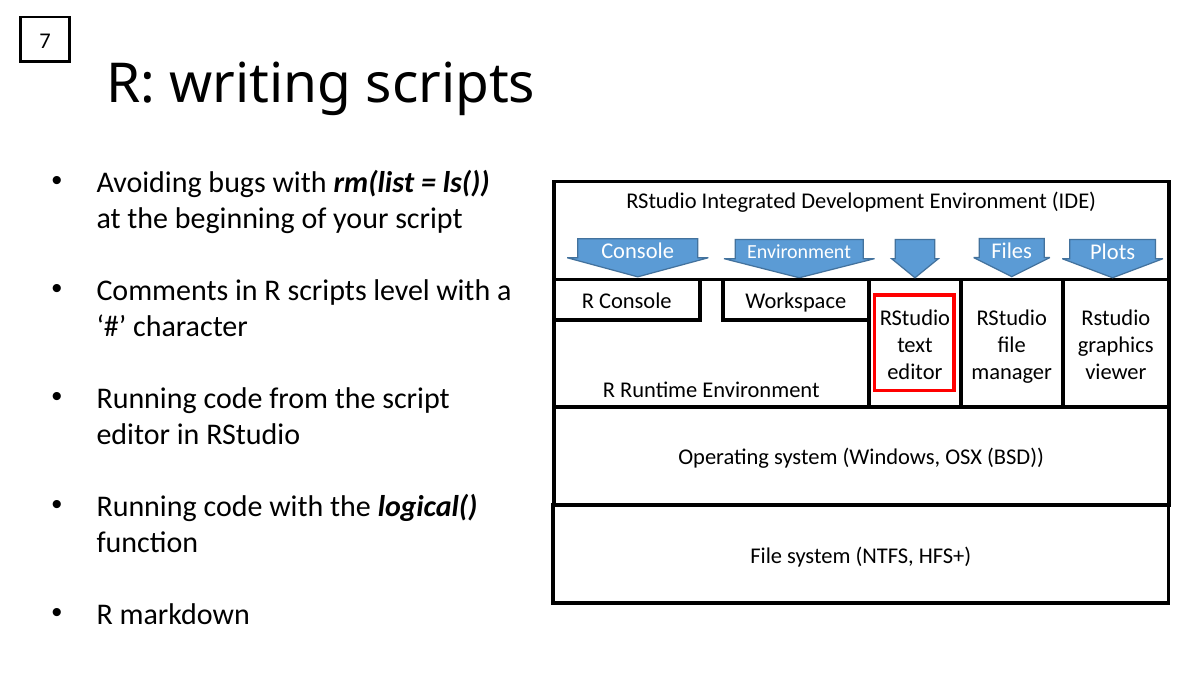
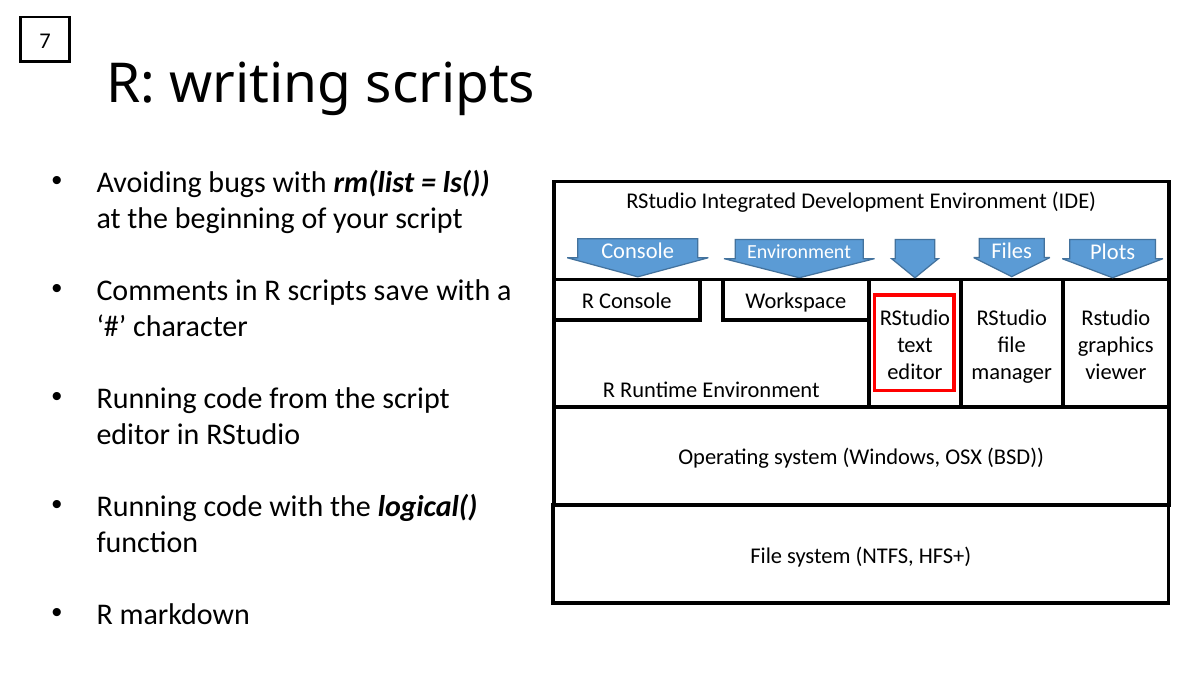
level: level -> save
